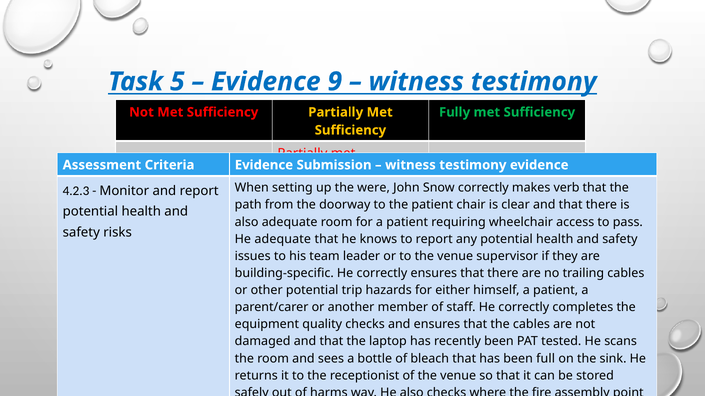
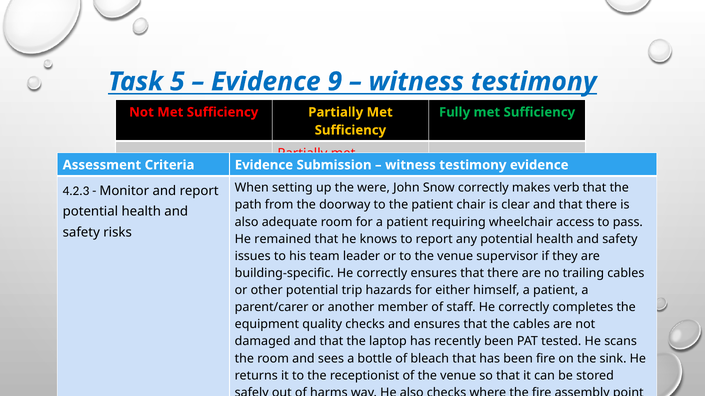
He adequate: adequate -> remained
been full: full -> fire
